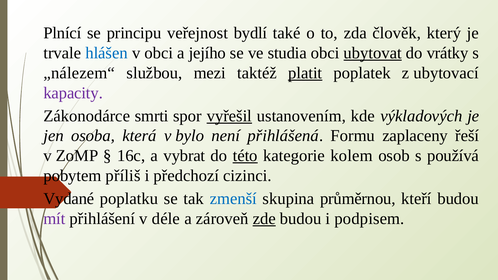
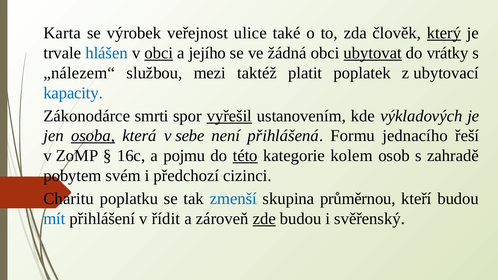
Plnící: Plnící -> Karta
principu: principu -> výrobek
bydlí: bydlí -> ulice
který underline: none -> present
obci at (159, 53) underline: none -> present
studia: studia -> žádná
platit underline: present -> none
kapacity colour: purple -> blue
osoba underline: none -> present
bylo: bylo -> sebe
zaplaceny: zaplaceny -> jednacího
vybrat: vybrat -> pojmu
používá: používá -> zahradě
příliš: příliš -> svém
Vydané: Vydané -> Charitu
mít colour: purple -> blue
déle: déle -> řídit
podpisem: podpisem -> svěřenský
